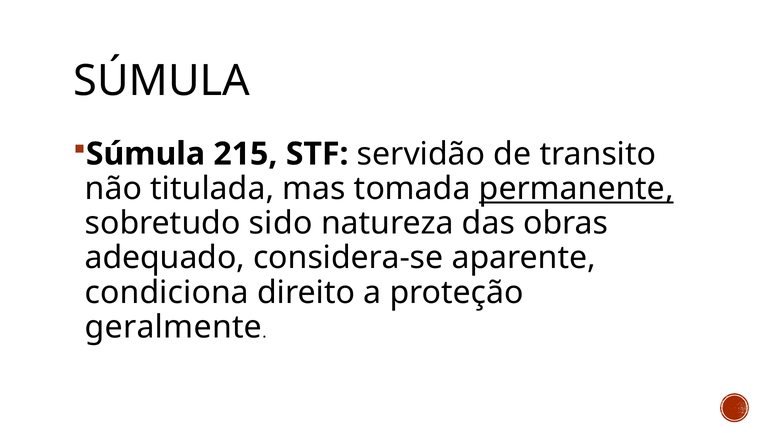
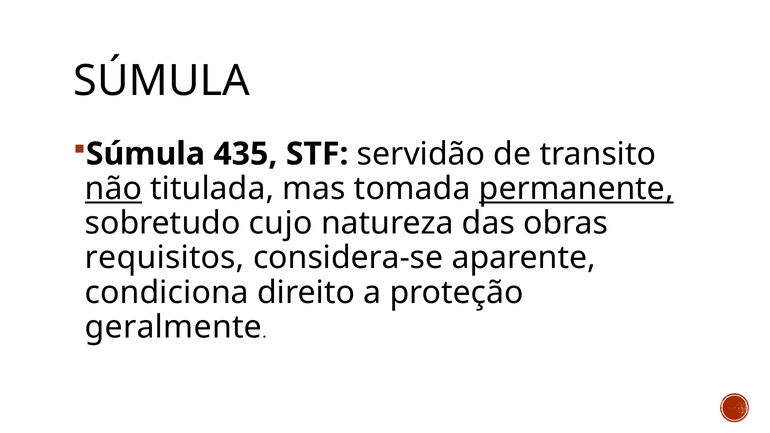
215: 215 -> 435
não underline: none -> present
sido: sido -> cujo
adequado: adequado -> requisitos
